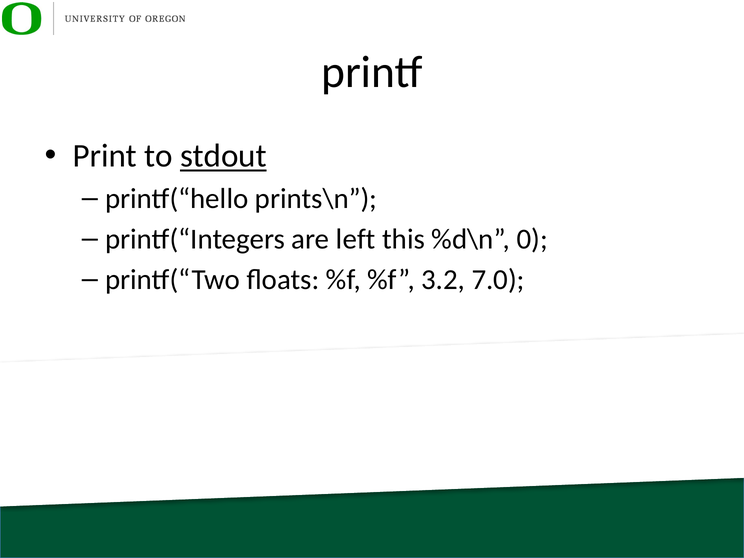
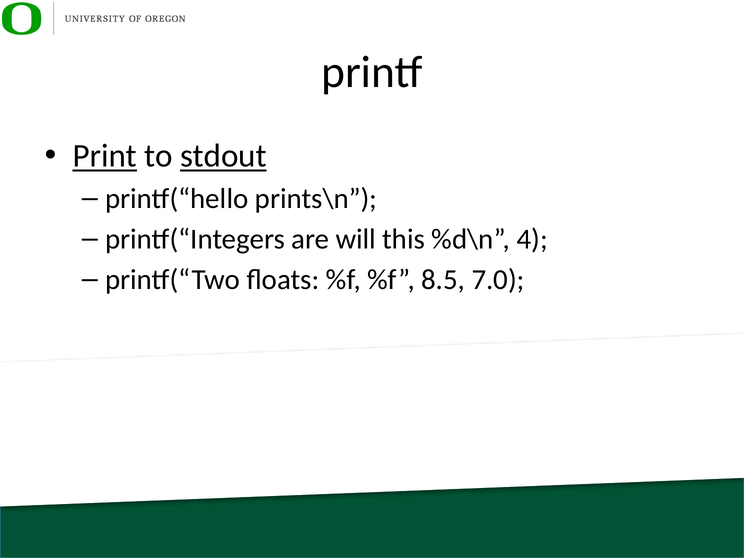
Print underline: none -> present
left: left -> will
0: 0 -> 4
3.2: 3.2 -> 8.5
